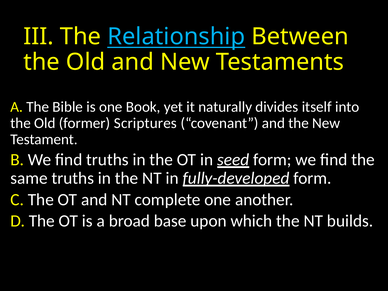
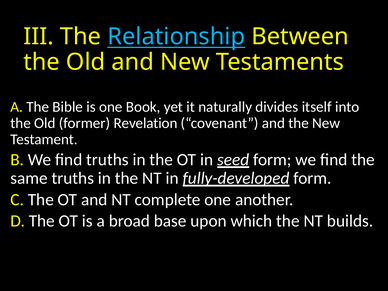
Scriptures: Scriptures -> Revelation
